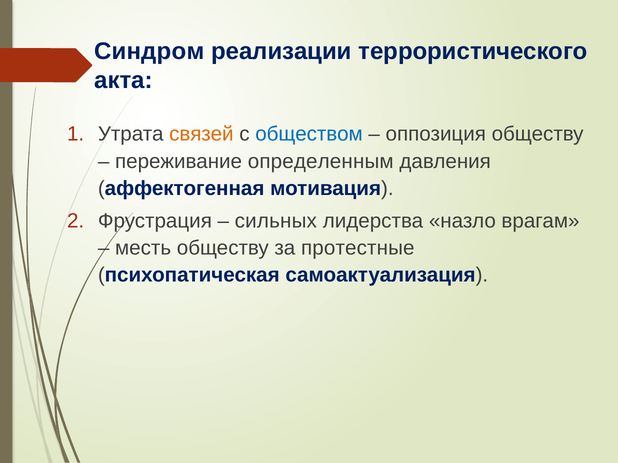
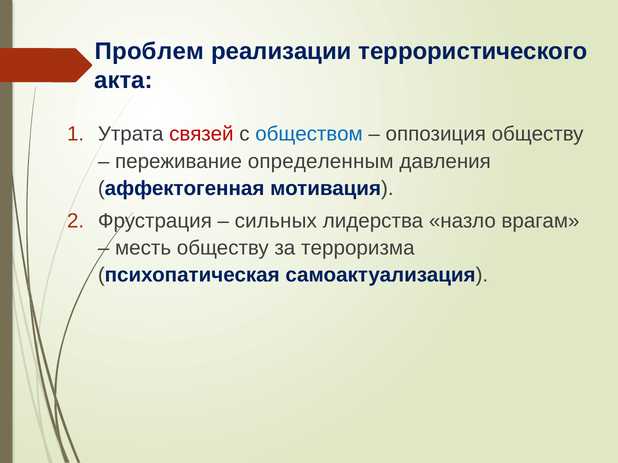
Синдром: Синдром -> Проблем
связей colour: orange -> red
протестные: протестные -> терроризма
